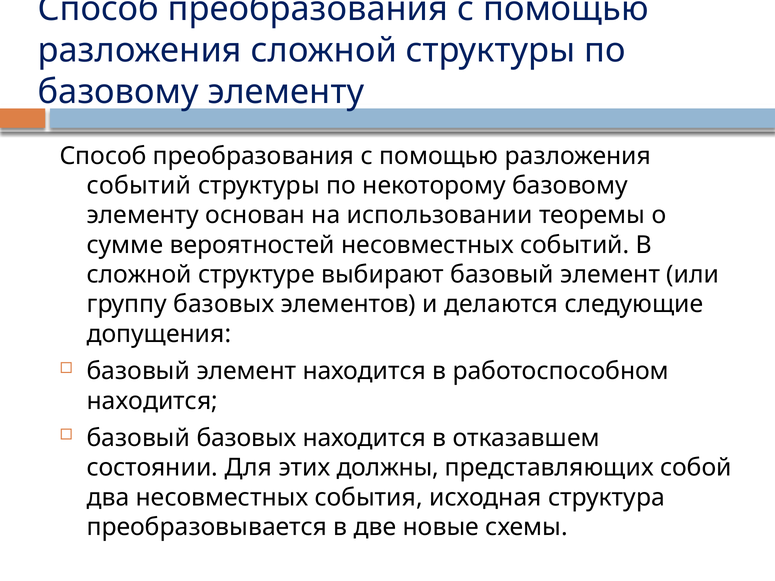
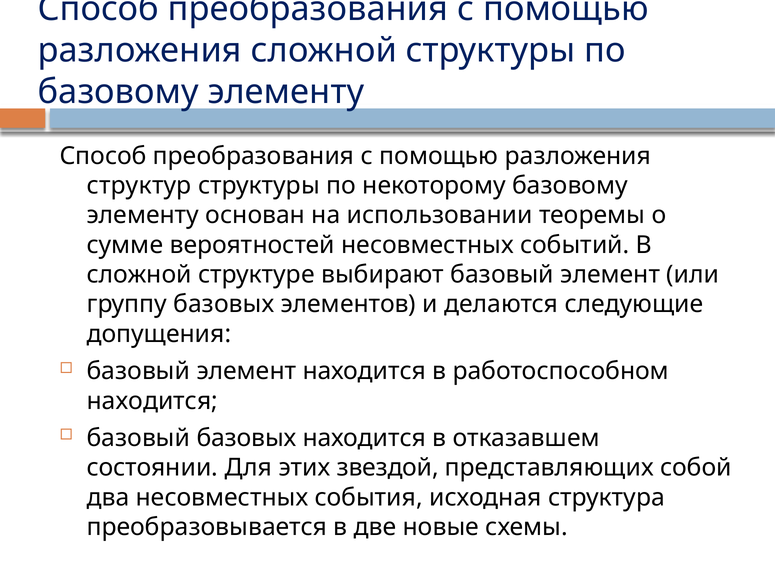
событий at (139, 186): событий -> структур
должны: должны -> звездой
